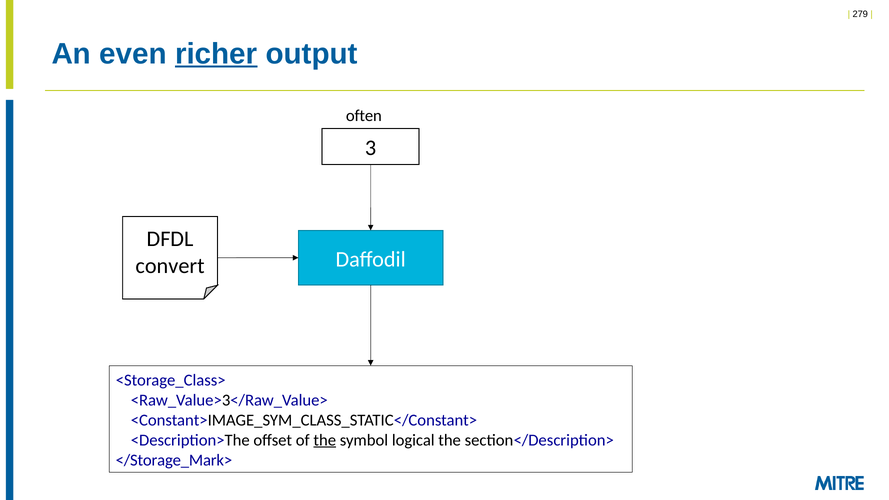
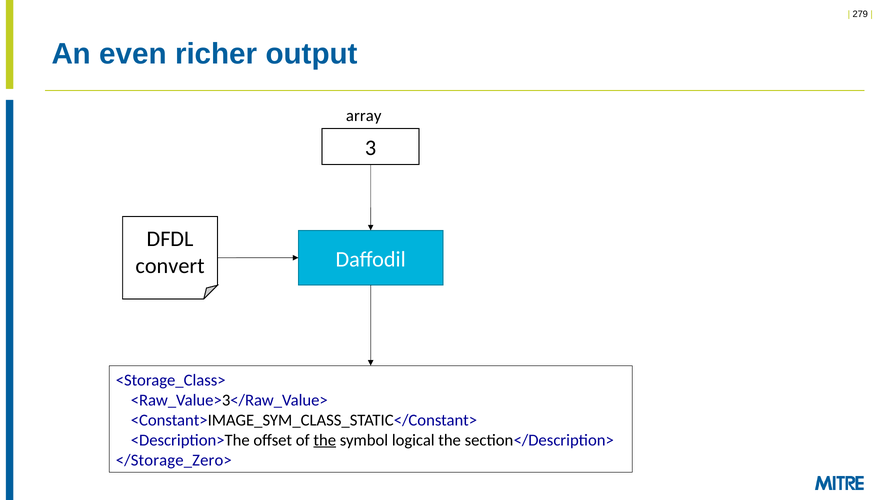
richer underline: present -> none
often: often -> array
</Storage_Mark>: </Storage_Mark> -> </Storage_Zero>
